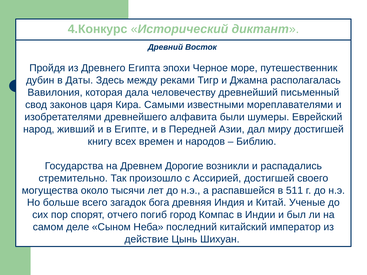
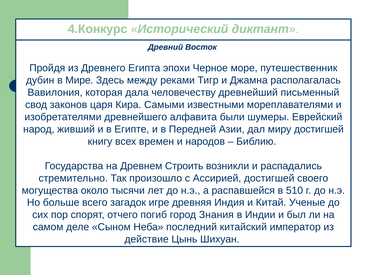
Даты: Даты -> Мире
Дорогие: Дорогие -> Строить
511: 511 -> 510
бога: бога -> игре
Компас: Компас -> Знания
